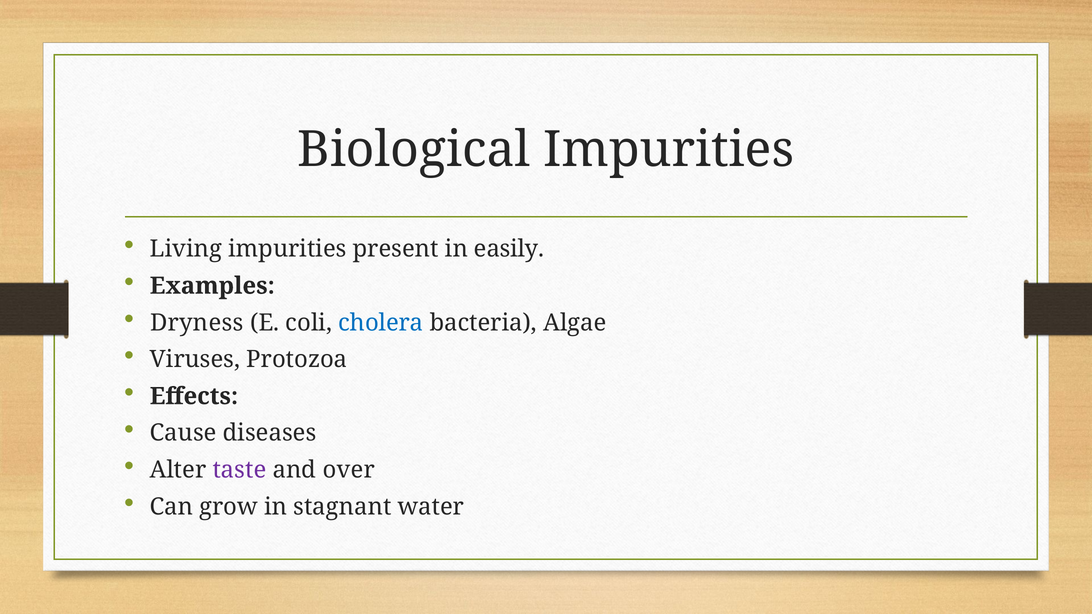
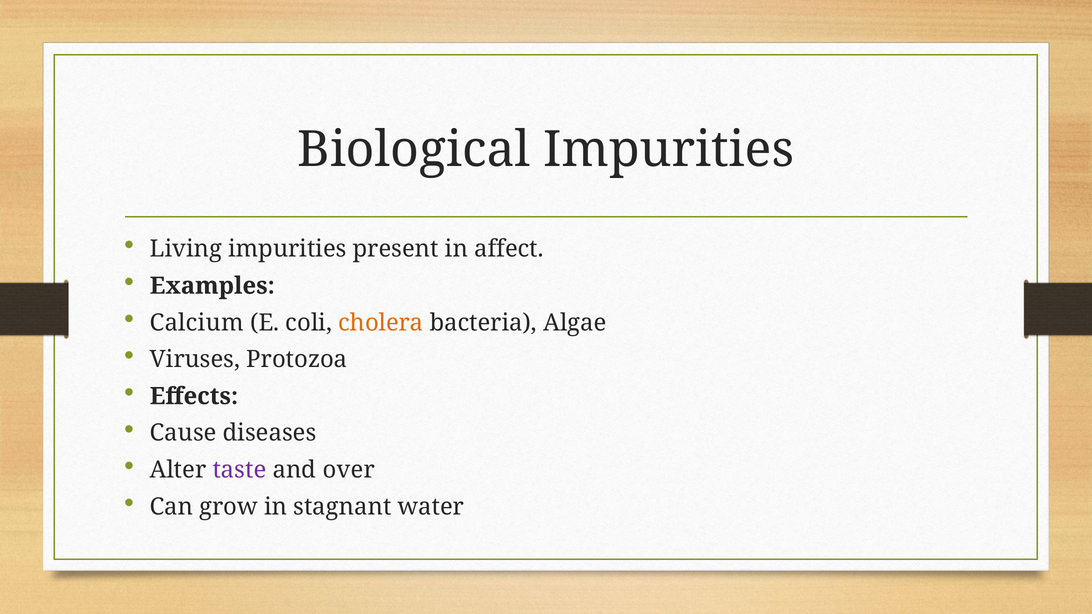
easily: easily -> affect
Dryness: Dryness -> Calcium
cholera colour: blue -> orange
